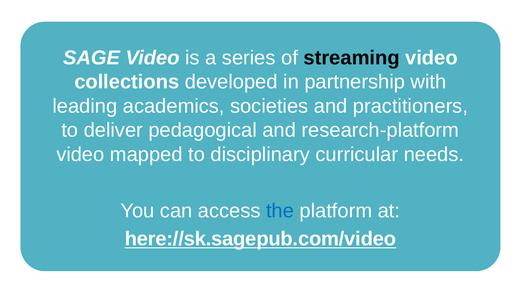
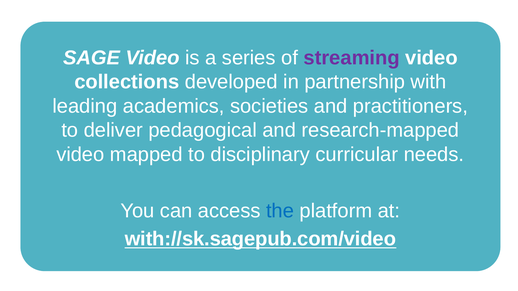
streaming colour: black -> purple
research-platform: research-platform -> research-mapped
here://sk.sagepub.com/video: here://sk.sagepub.com/video -> with://sk.sagepub.com/video
